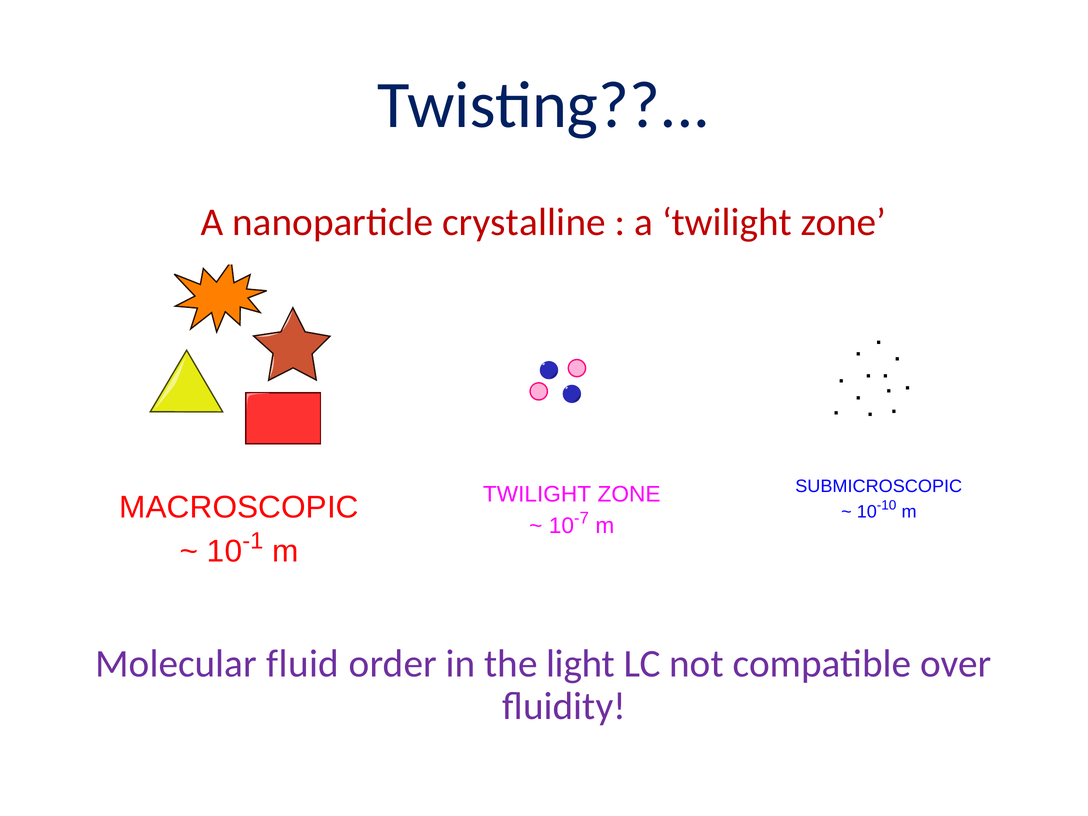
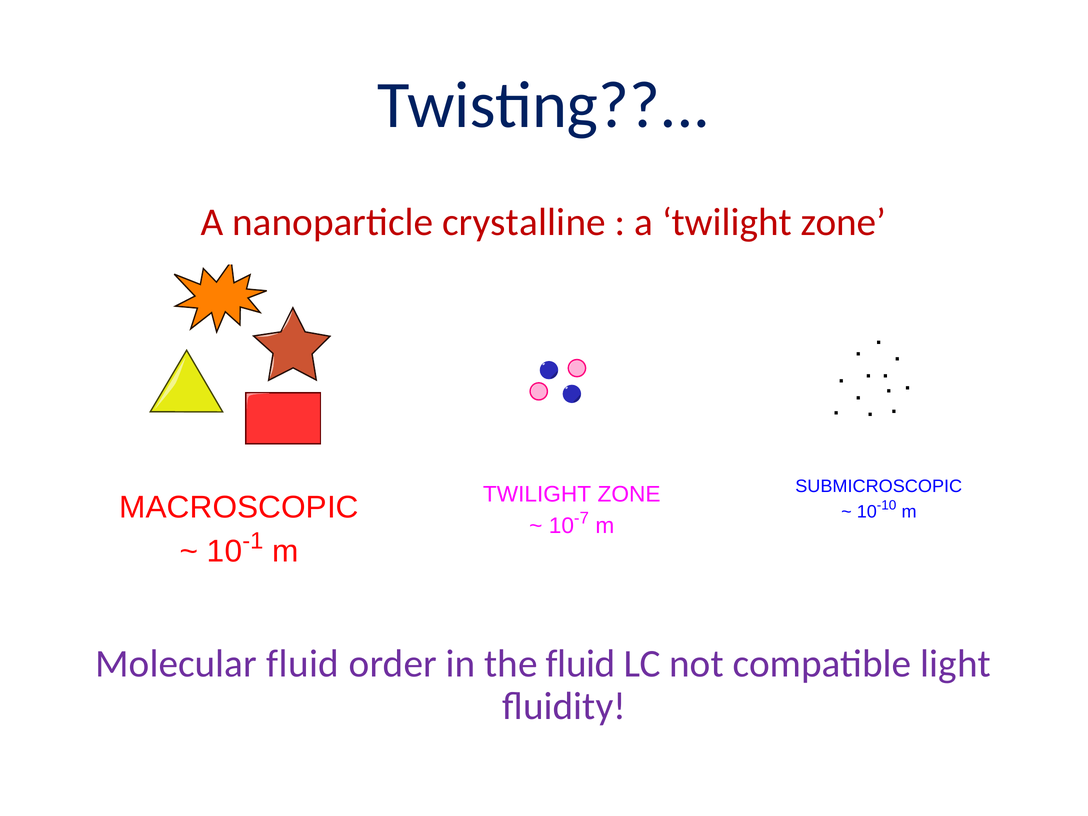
the light: light -> fluid
over: over -> light
